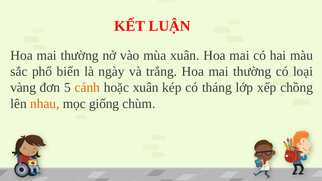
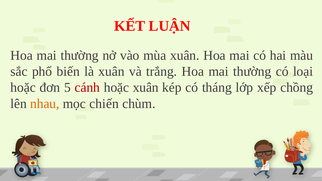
là ngày: ngày -> xuân
vàng at (23, 88): vàng -> hoặc
cánh colour: orange -> red
giống: giống -> chiến
